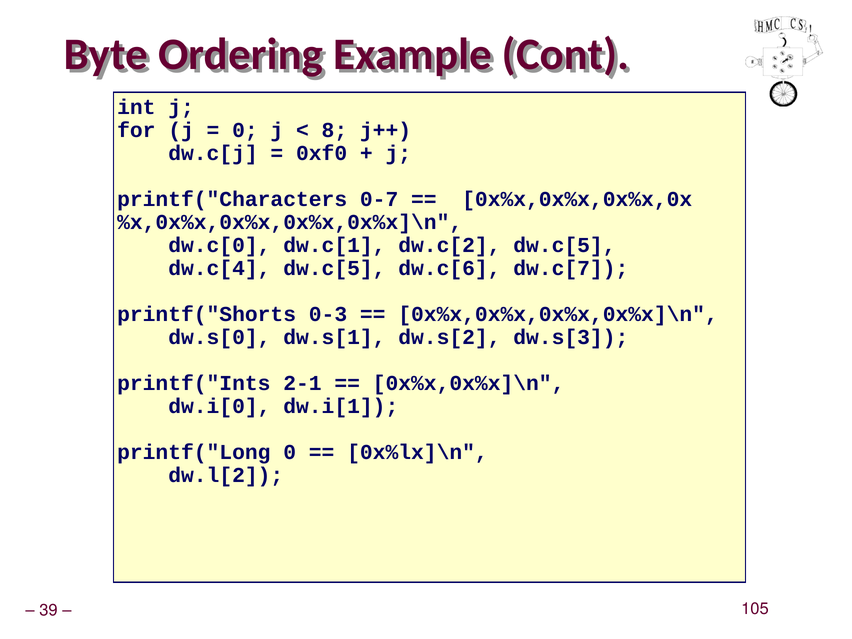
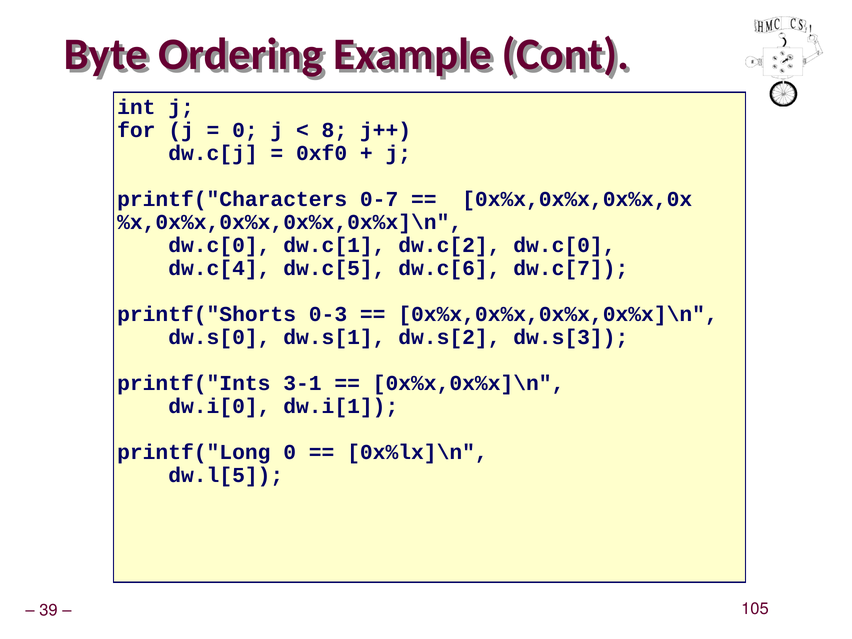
dw.c[2 dw.c[5: dw.c[5 -> dw.c[0
2-1: 2-1 -> 3-1
dw.l[2: dw.l[2 -> dw.l[5
